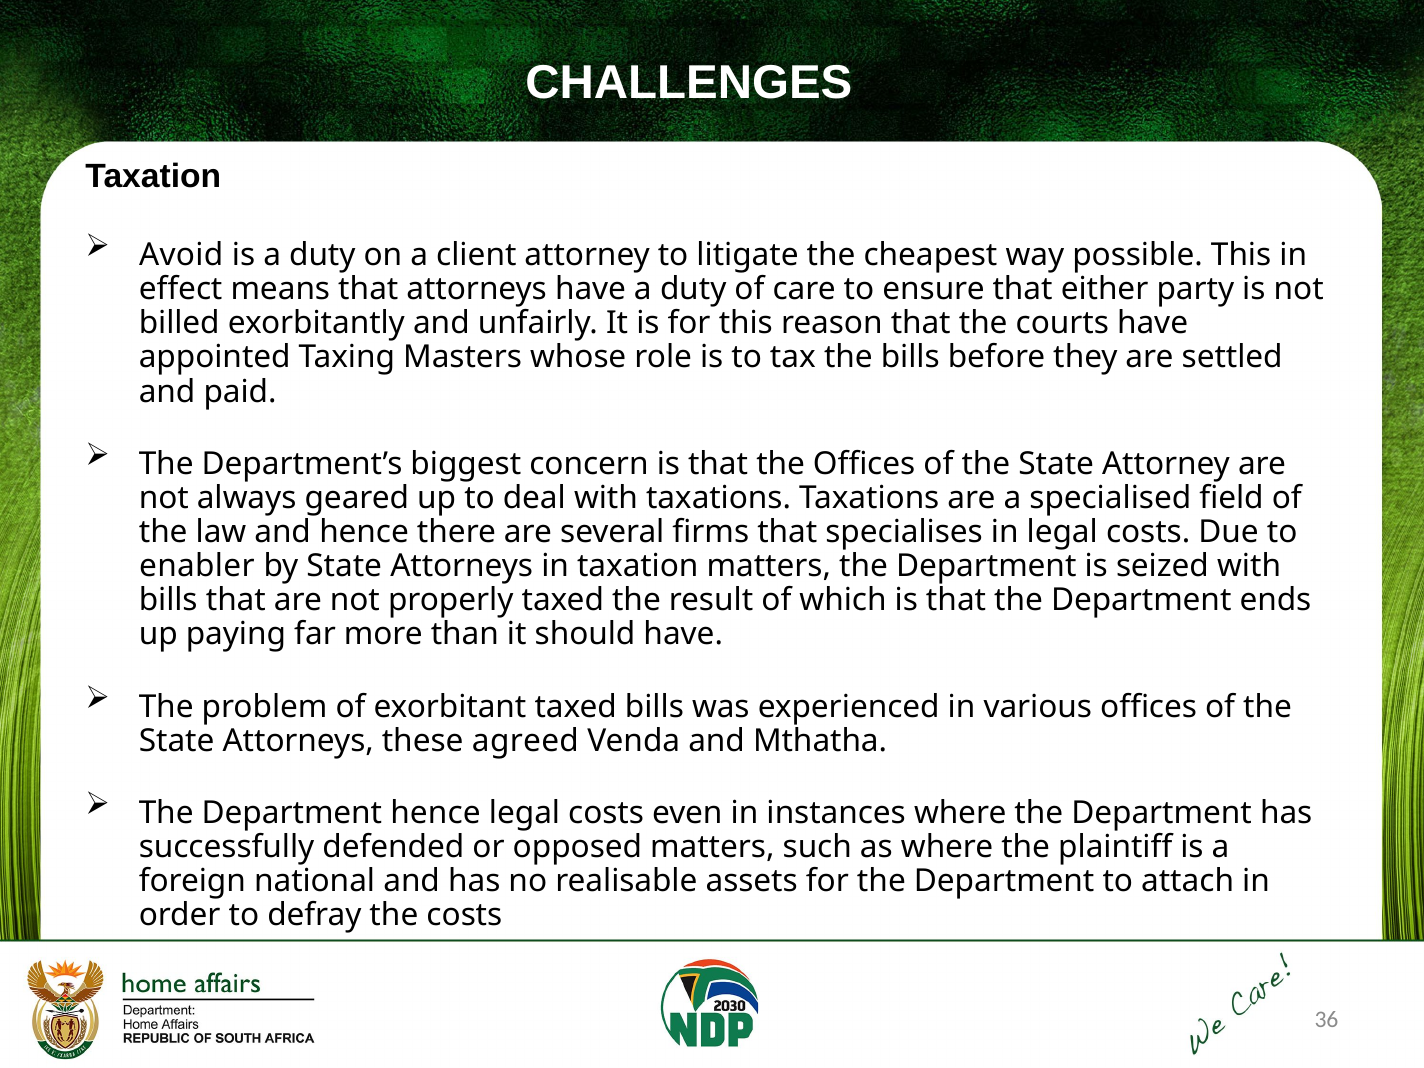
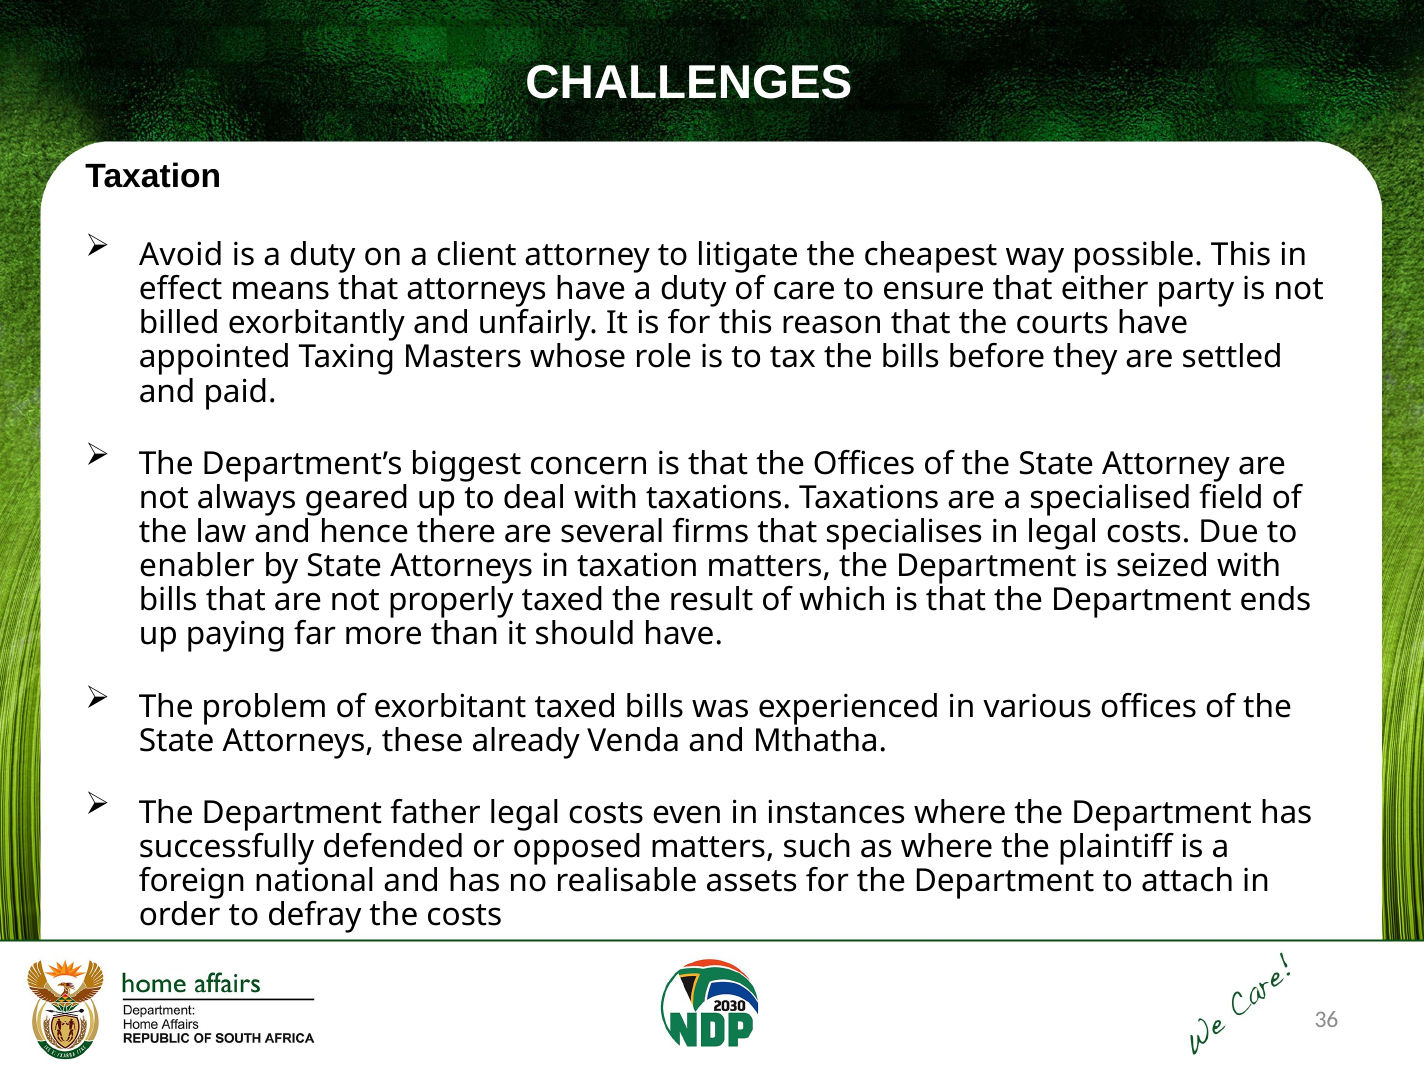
agreed: agreed -> already
Department hence: hence -> father
